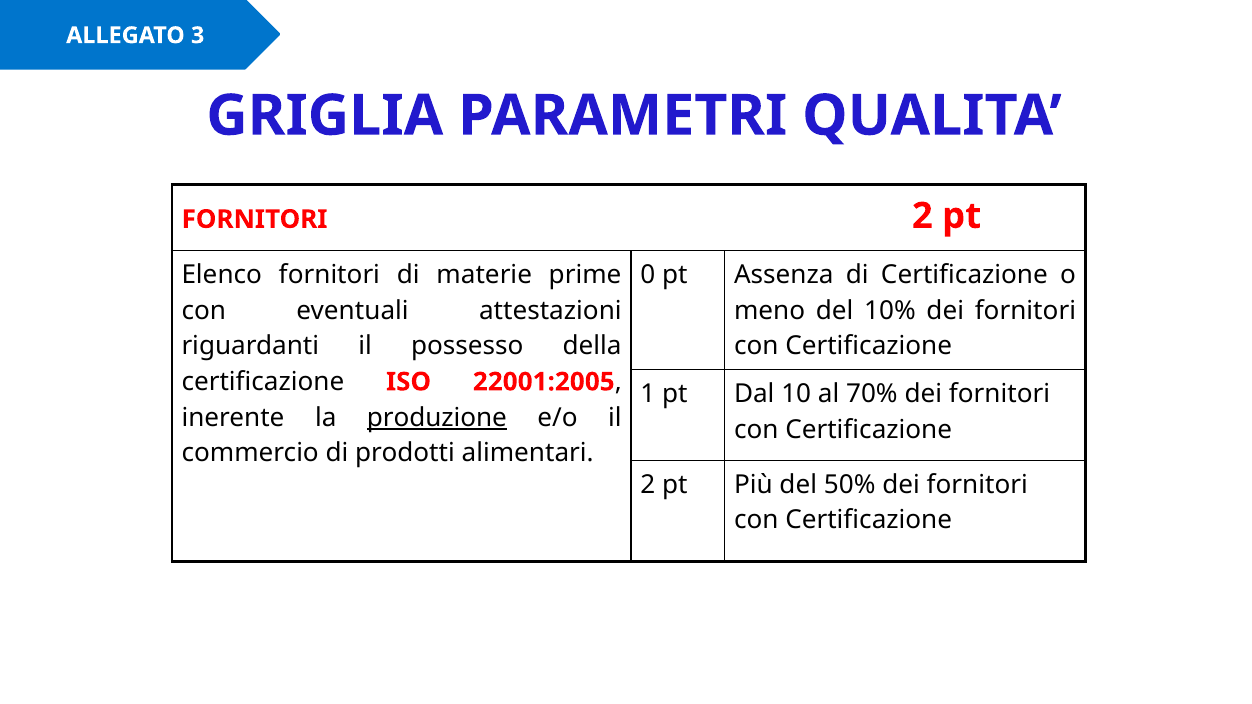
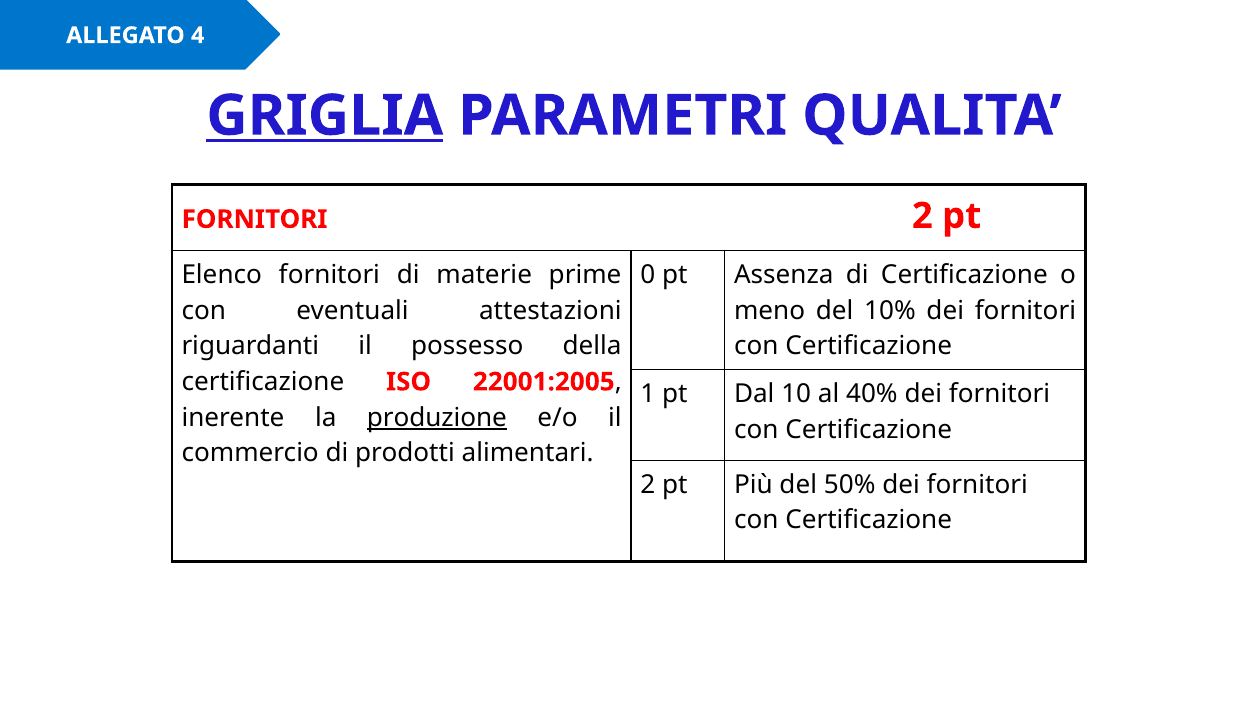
3: 3 -> 4
GRIGLIA underline: none -> present
70%: 70% -> 40%
